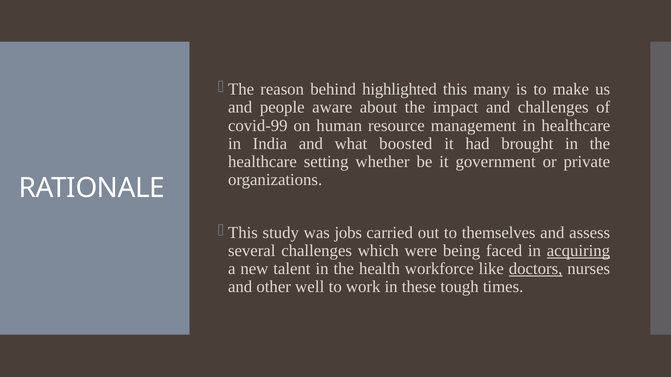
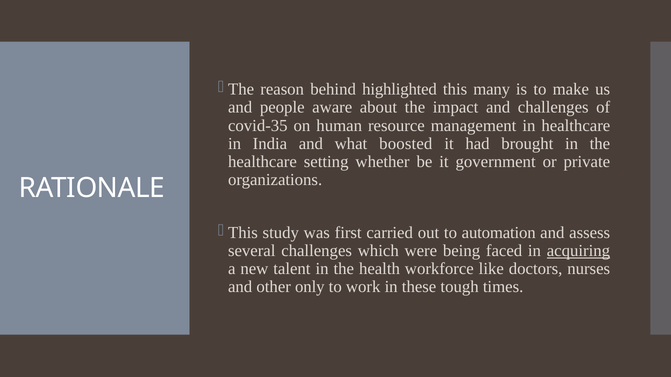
covid-99: covid-99 -> covid-35
jobs: jobs -> first
themselves: themselves -> automation
doctors underline: present -> none
well: well -> only
